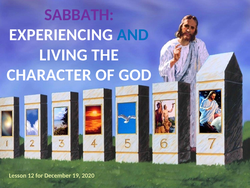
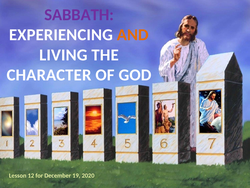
AND colour: blue -> orange
